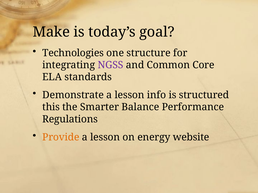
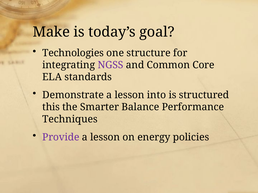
info: info -> into
Regulations: Regulations -> Techniques
Provide colour: orange -> purple
website: website -> policies
